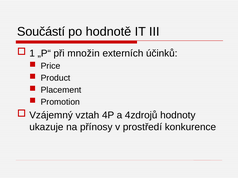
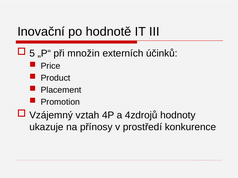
Součástí: Součástí -> Inovační
1: 1 -> 5
